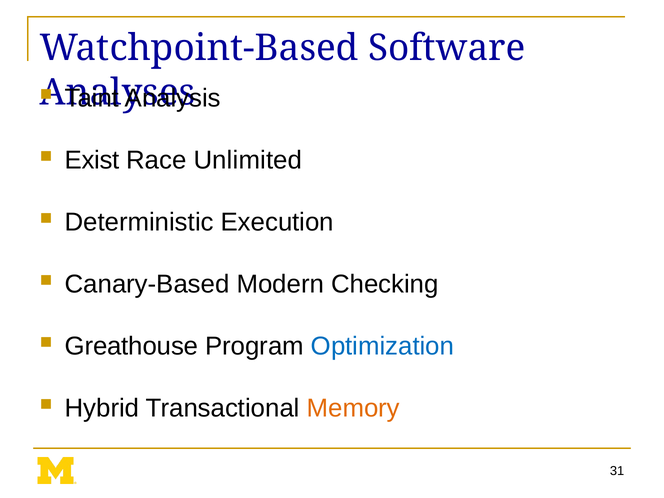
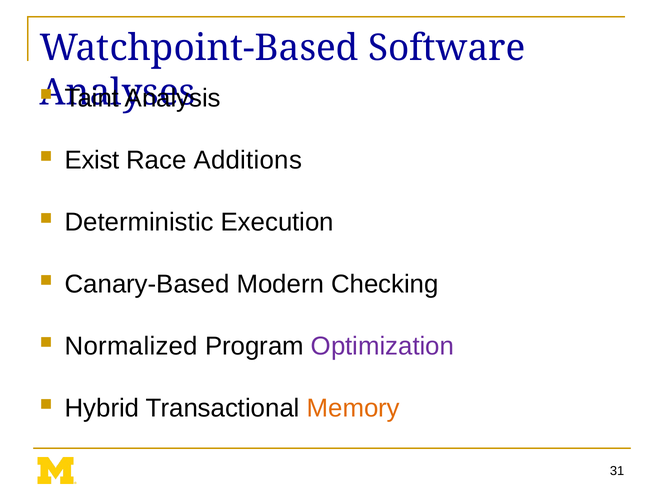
Unlimited: Unlimited -> Additions
Greathouse: Greathouse -> Normalized
Optimization colour: blue -> purple
